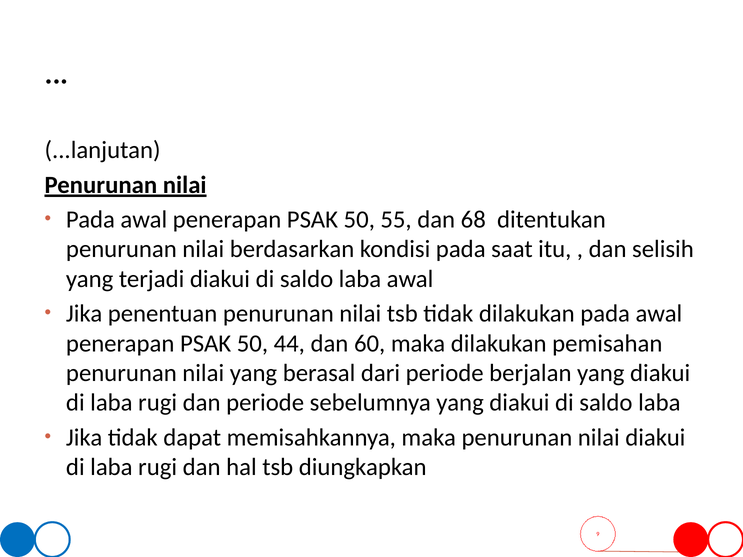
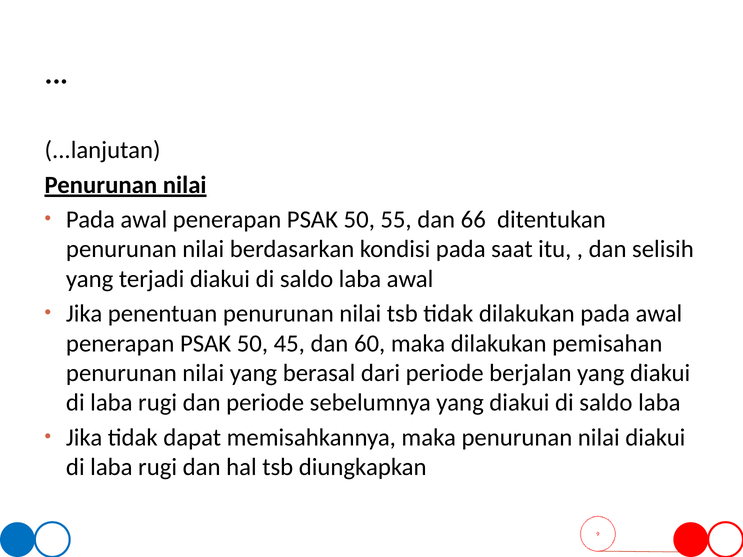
68: 68 -> 66
44: 44 -> 45
